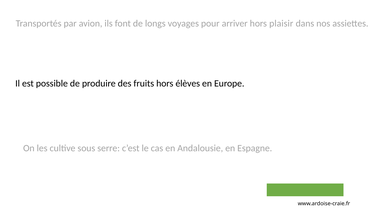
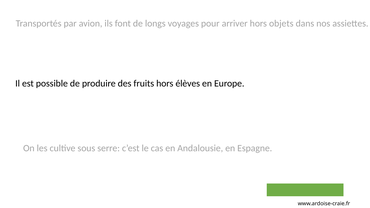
plaisir: plaisir -> objets
